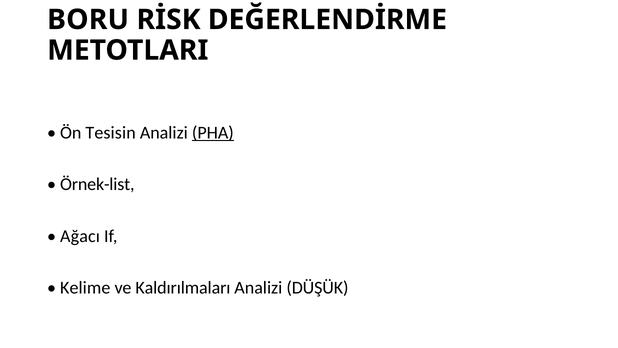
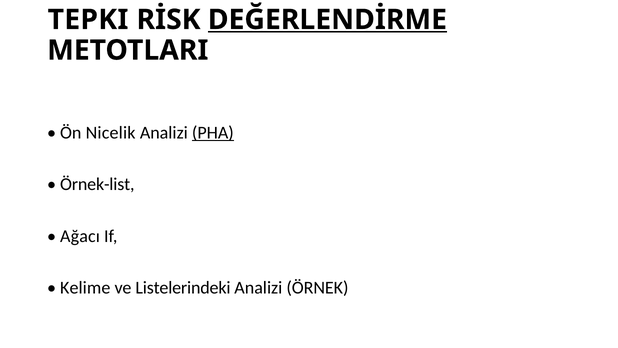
BORU: BORU -> TEPKI
DEĞERLENDİRME underline: none -> present
Tesisin: Tesisin -> Nicelik
Kaldırılmaları: Kaldırılmaları -> Listelerindeki
DÜŞÜK: DÜŞÜK -> ÖRNEK
